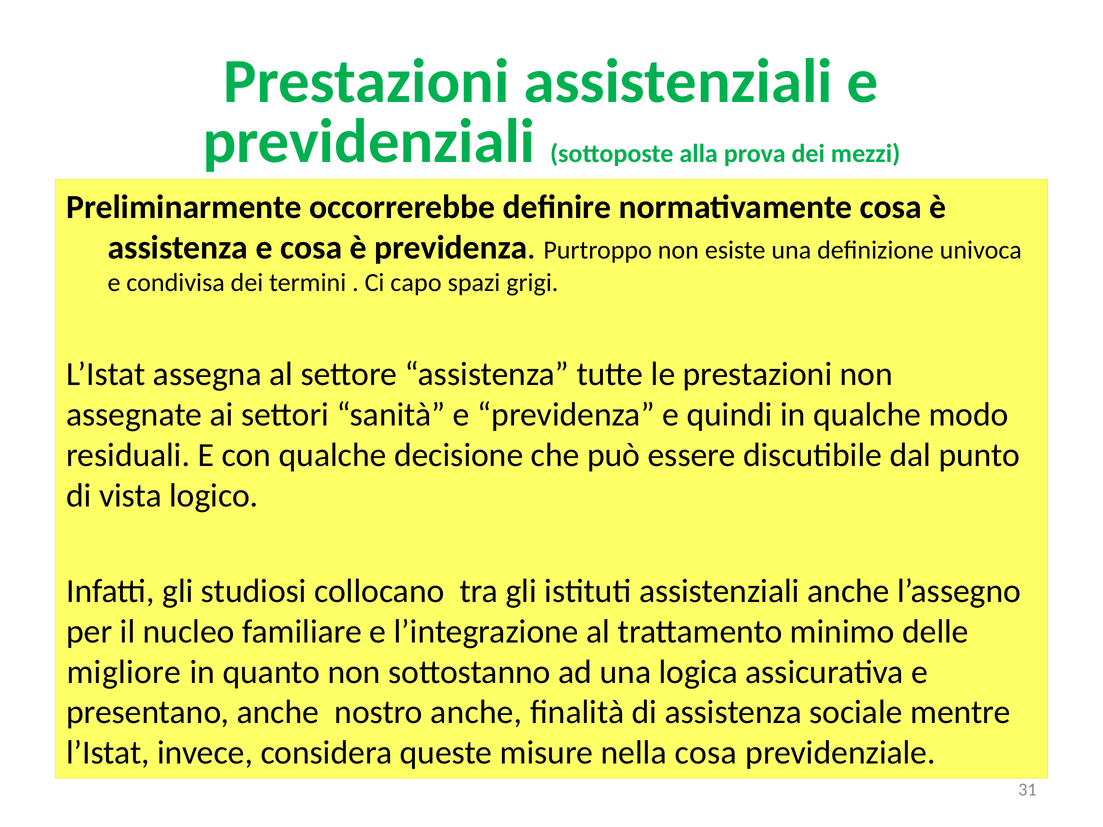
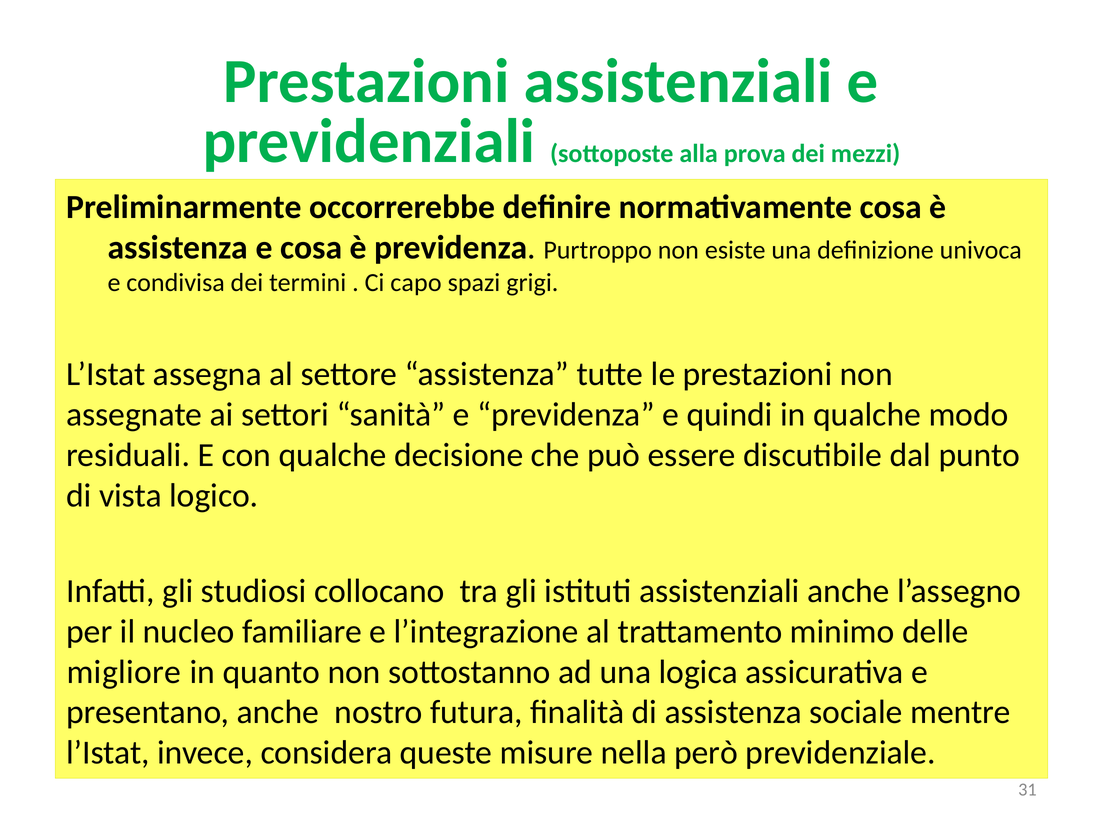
nostro anche: anche -> futura
nella cosa: cosa -> però
